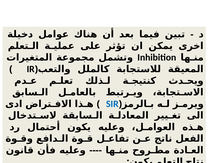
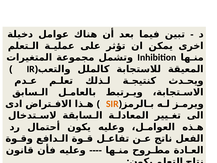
SIR at (112, 104) colour: blue -> orange
